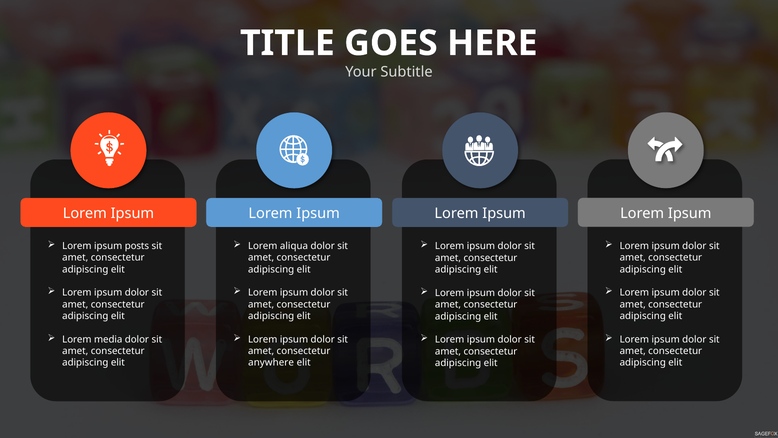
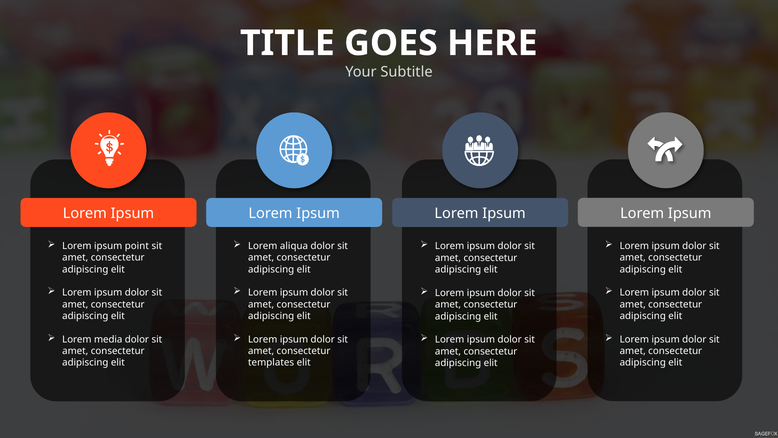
posts: posts -> point
anywhere: anywhere -> templates
